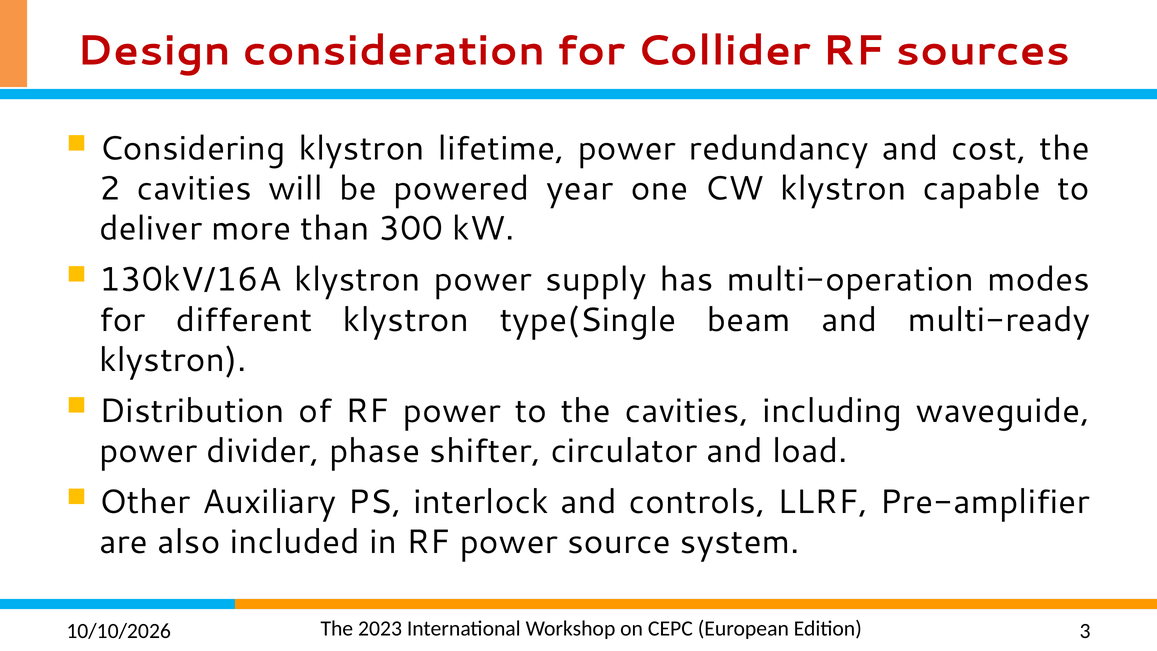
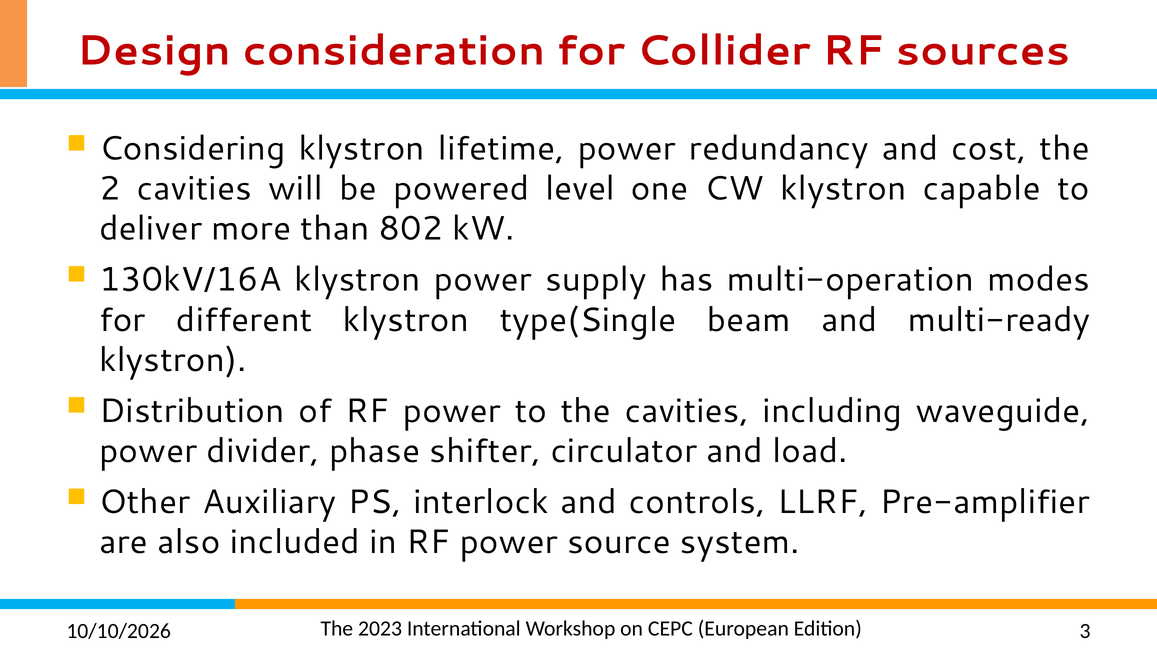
year: year -> level
300: 300 -> 802
